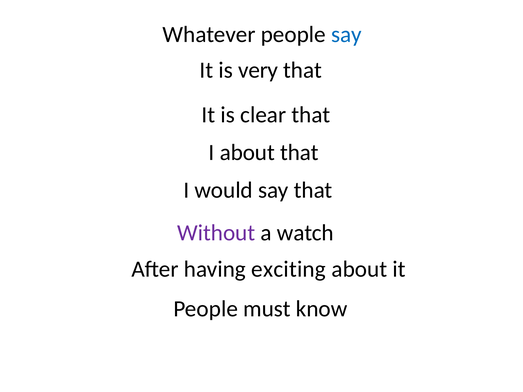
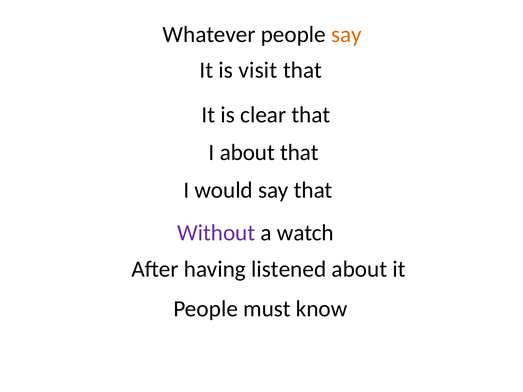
say at (346, 35) colour: blue -> orange
very: very -> visit
exciting: exciting -> listened
